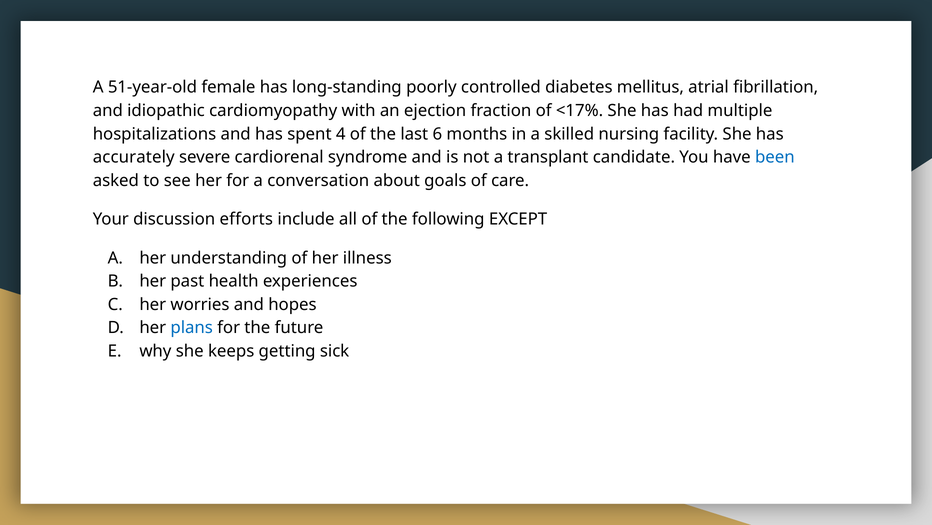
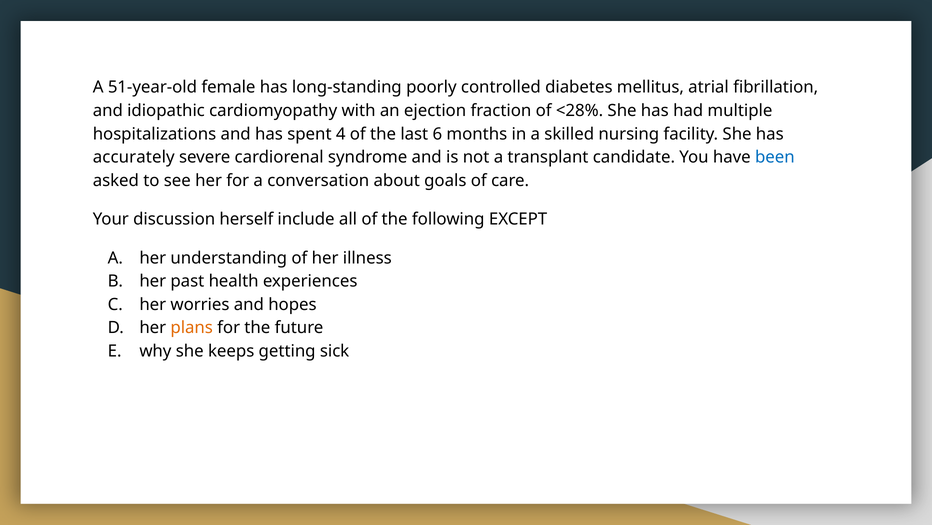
<17%: <17% -> <28%
efforts: efforts -> herself
plans colour: blue -> orange
